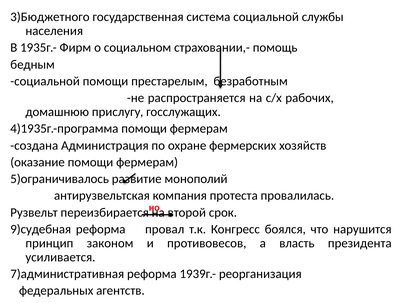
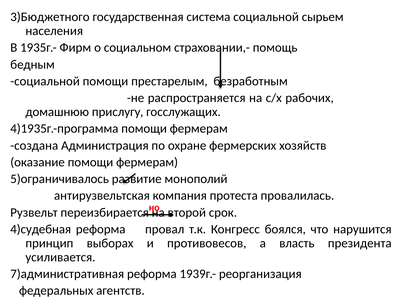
службы: службы -> сырьем
9)судебная: 9)судебная -> 4)судебная
законом: законом -> выборах
